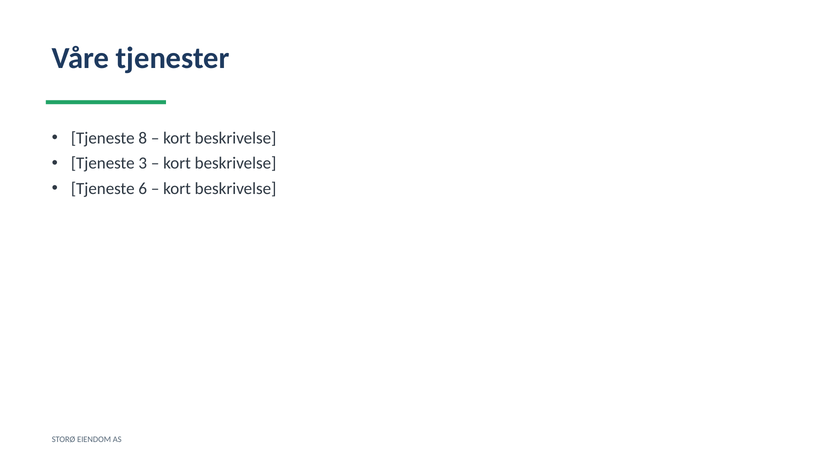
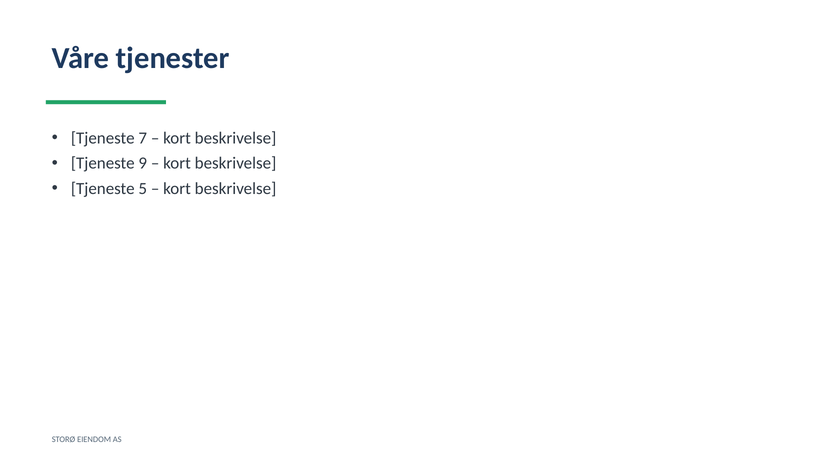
8: 8 -> 7
3: 3 -> 9
6: 6 -> 5
